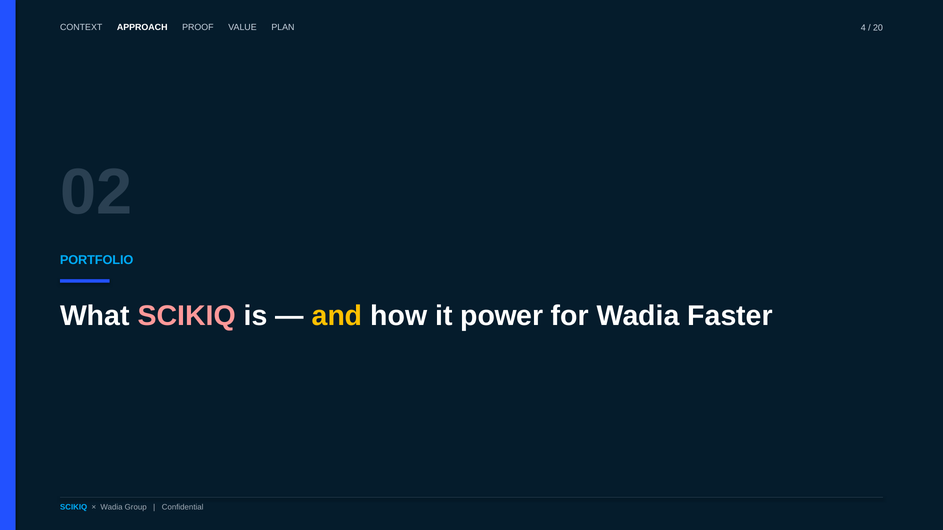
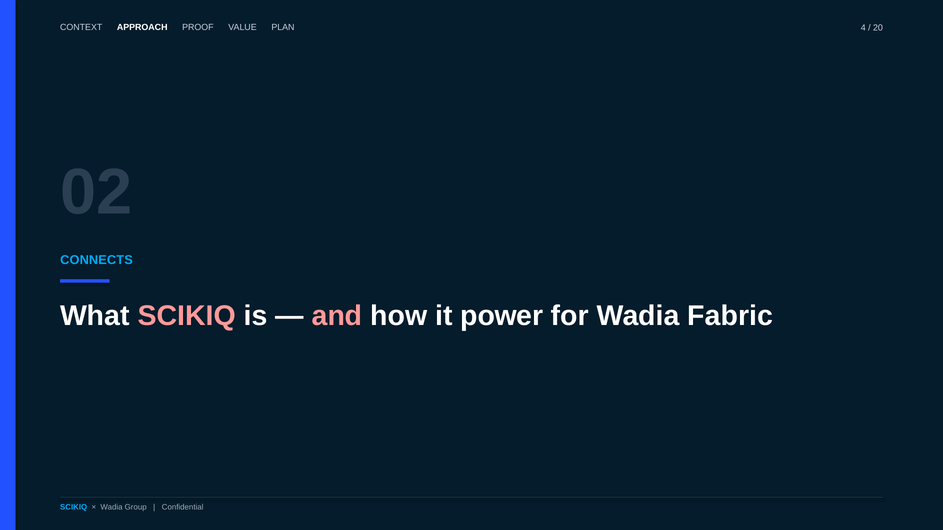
PORTFOLIO: PORTFOLIO -> CONNECTS
and colour: yellow -> pink
Faster: Faster -> Fabric
